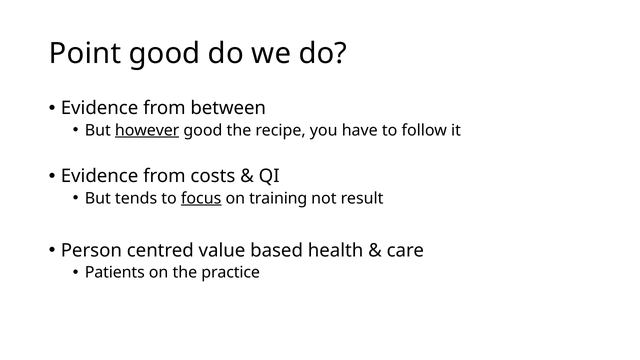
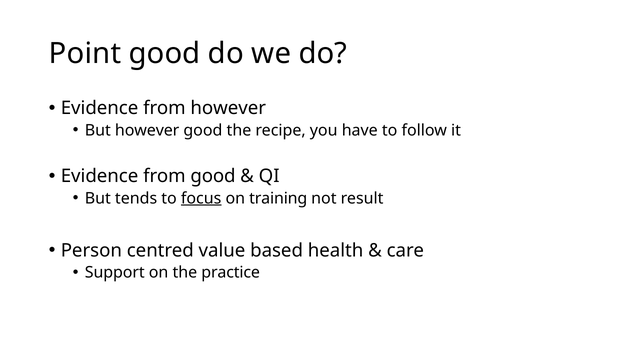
from between: between -> however
however at (147, 130) underline: present -> none
from costs: costs -> good
Patients: Patients -> Support
